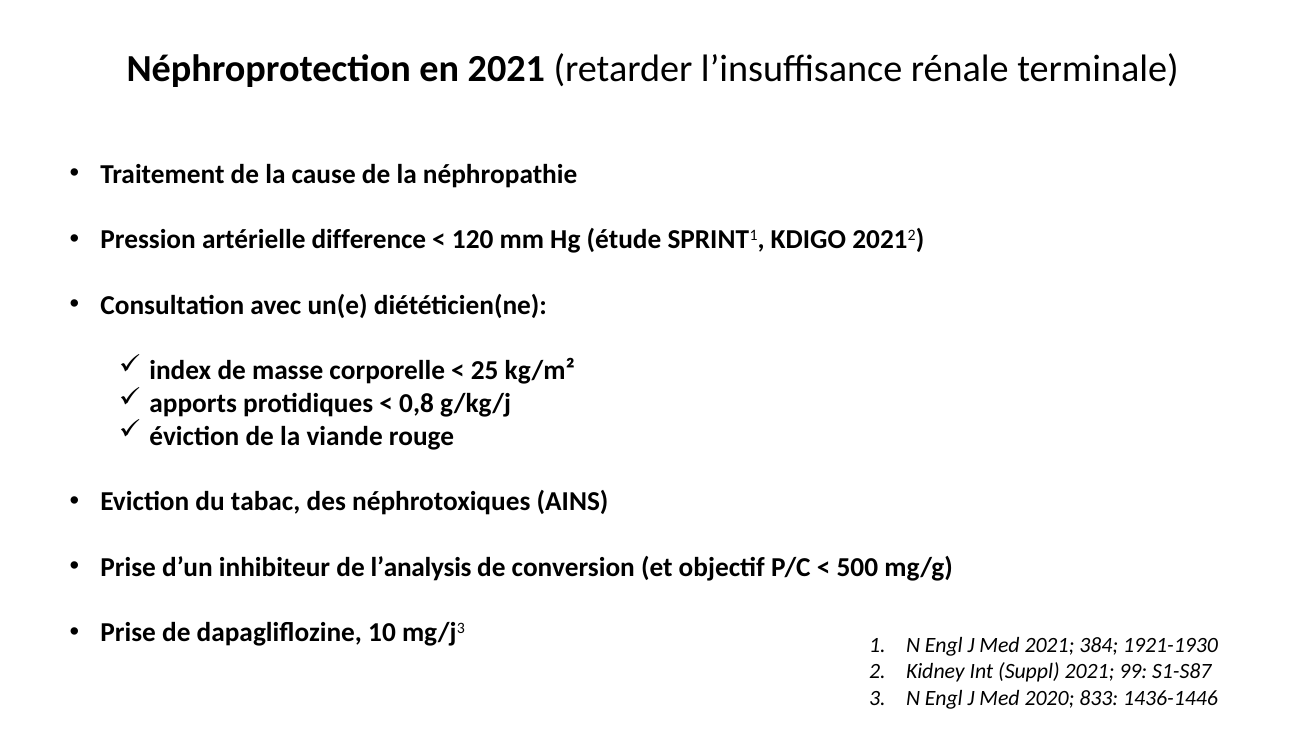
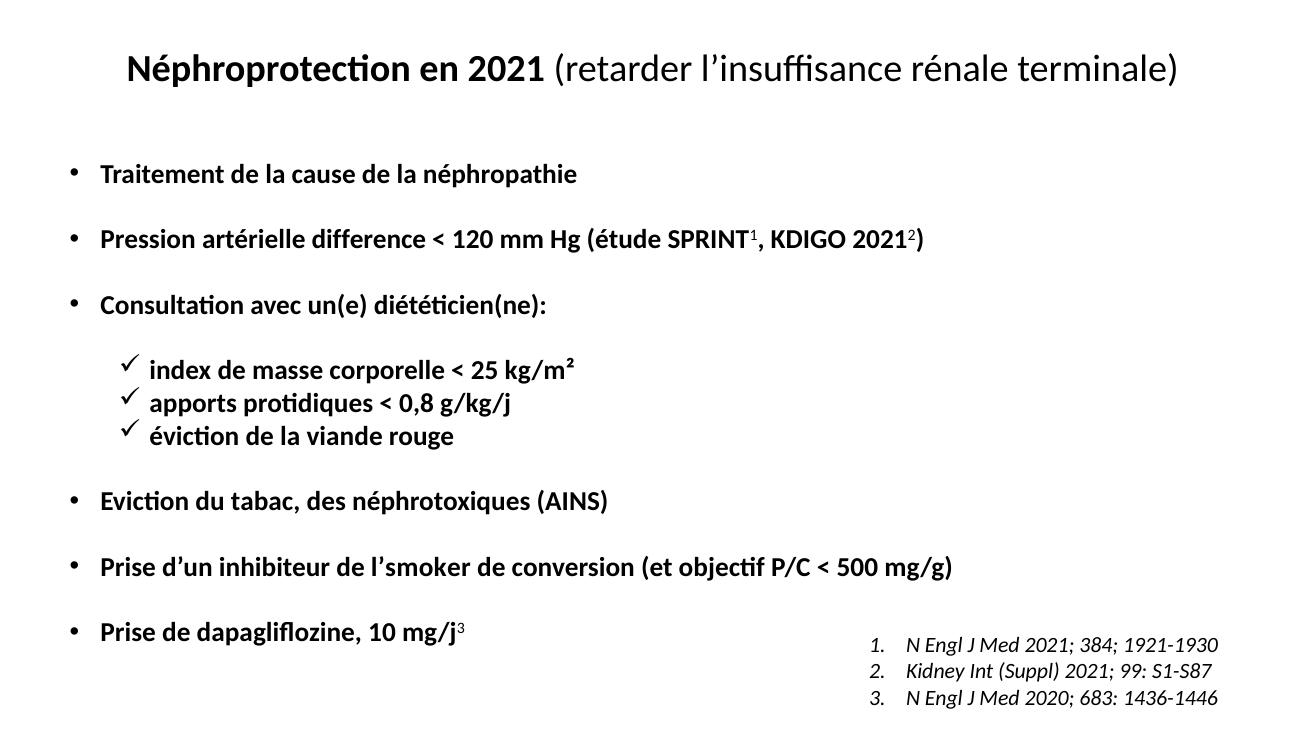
l’analysis: l’analysis -> l’smoker
833: 833 -> 683
